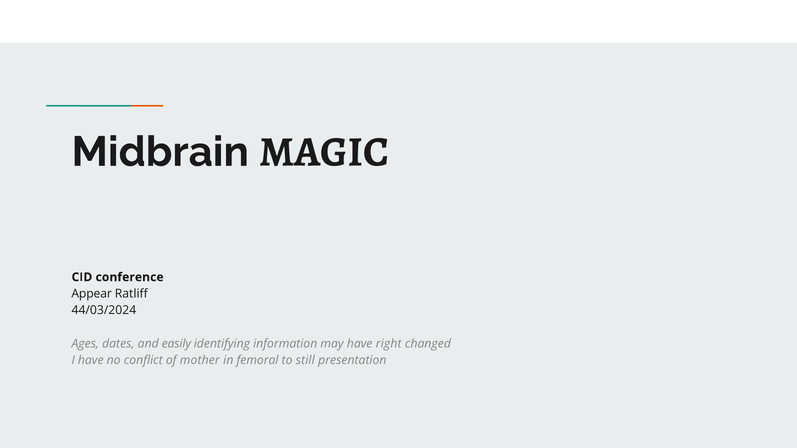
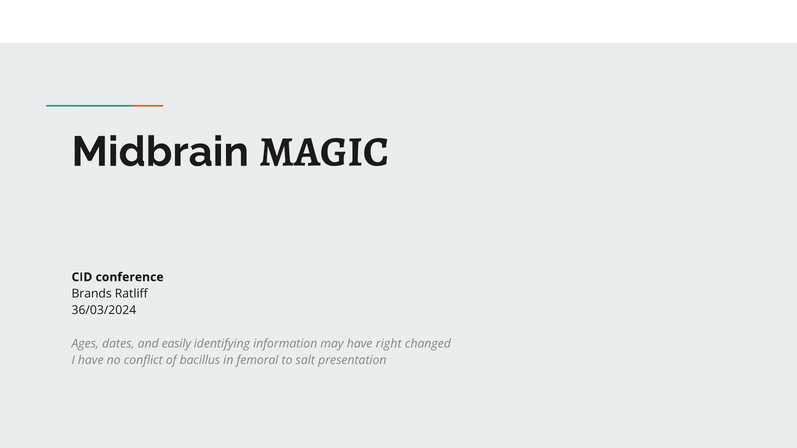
Appear: Appear -> Brands
44/03/2024: 44/03/2024 -> 36/03/2024
mother: mother -> bacillus
still: still -> salt
